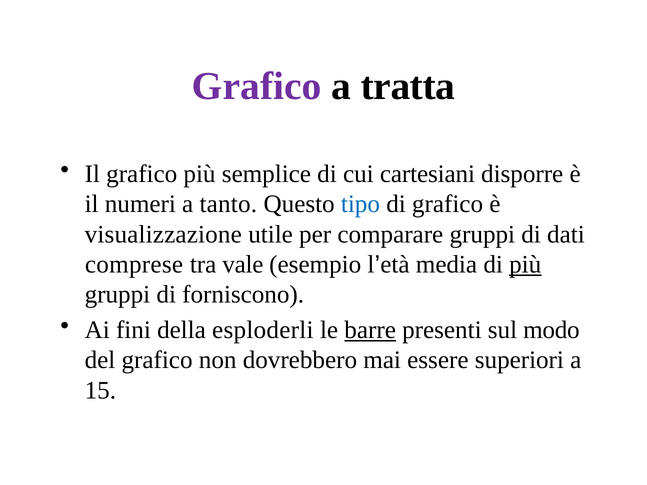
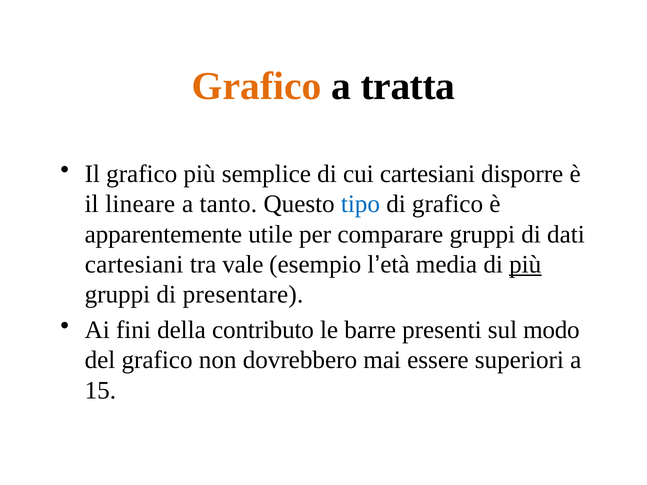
Grafico at (257, 86) colour: purple -> orange
numeri: numeri -> lineare
visualizzazione: visualizzazione -> apparentemente
comprese at (134, 265): comprese -> cartesiani
forniscono: forniscono -> presentare
esploderli: esploderli -> contributo
barre underline: present -> none
